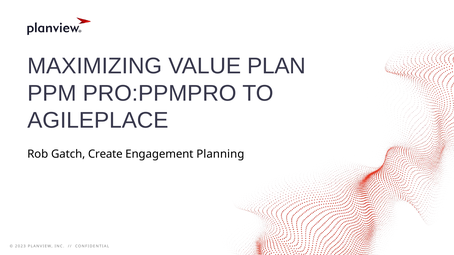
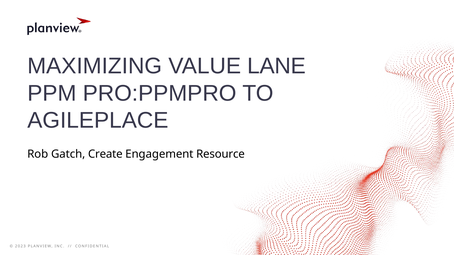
PLAN: PLAN -> LANE
Planning: Planning -> Resource
